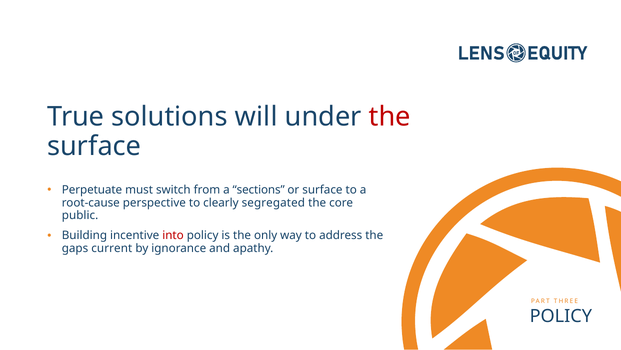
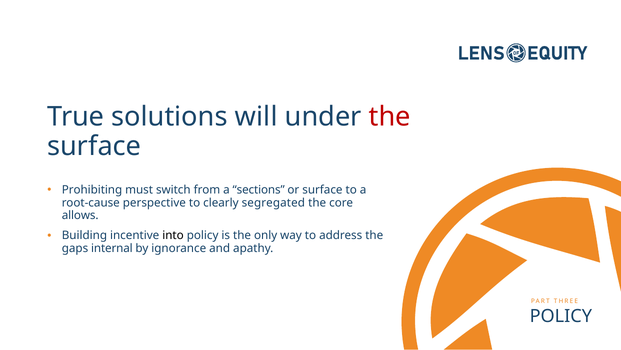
Perpetuate: Perpetuate -> Prohibiting
public: public -> allows
into colour: red -> black
current: current -> internal
